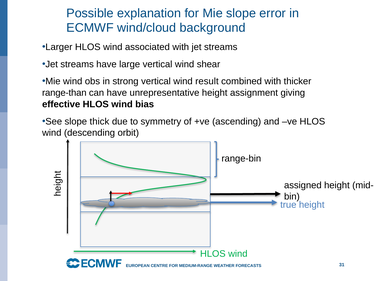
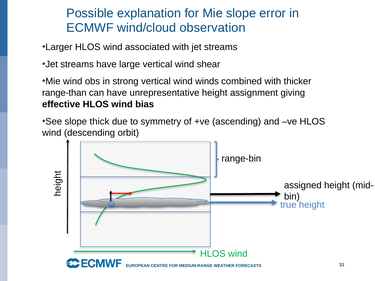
background: background -> observation
result: result -> winds
